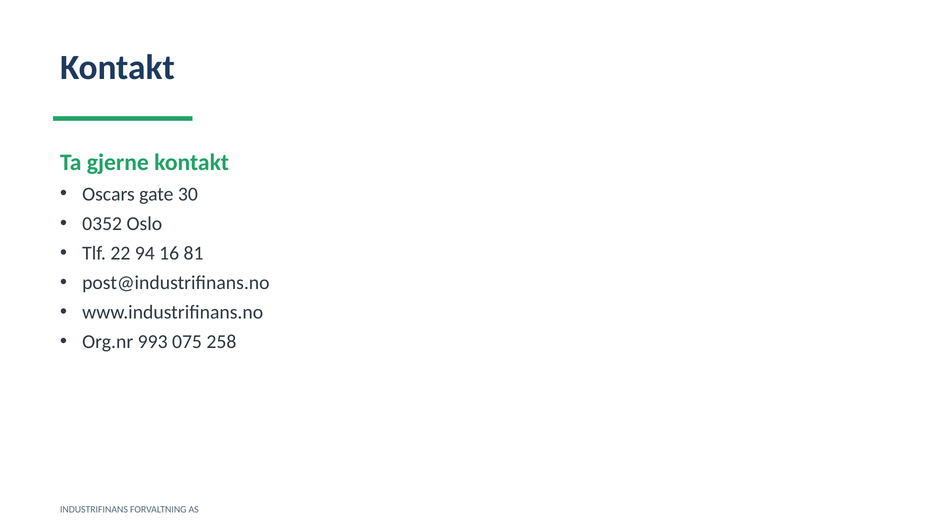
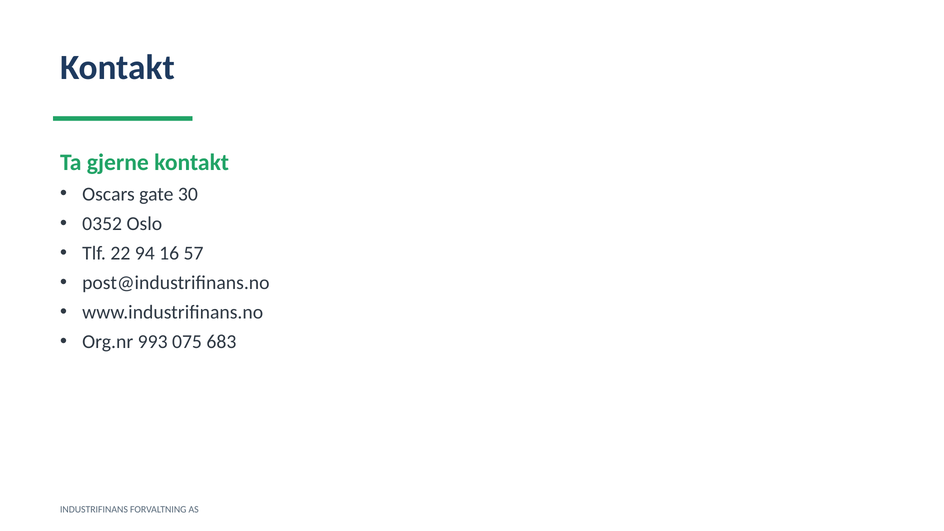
81: 81 -> 57
258: 258 -> 683
